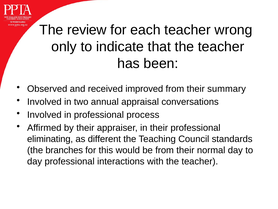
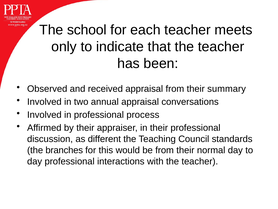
review: review -> school
wrong: wrong -> meets
received improved: improved -> appraisal
eliminating: eliminating -> discussion
